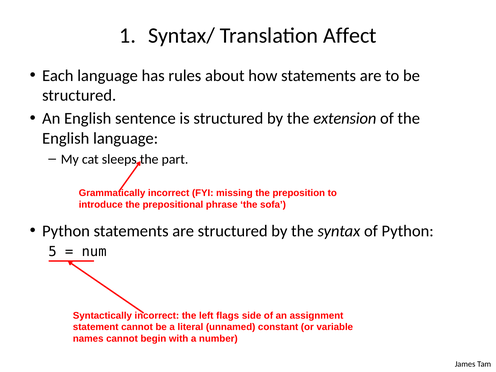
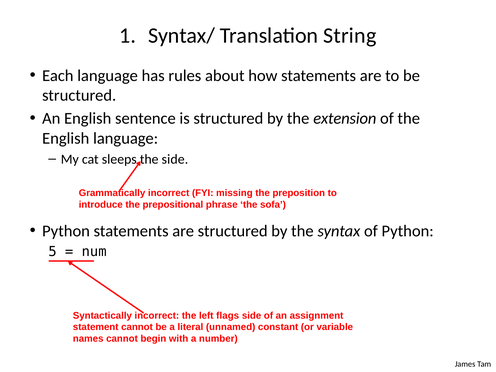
Affect: Affect -> String
the part: part -> side
